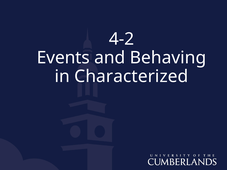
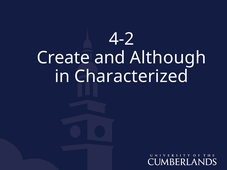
Events: Events -> Create
Behaving: Behaving -> Although
